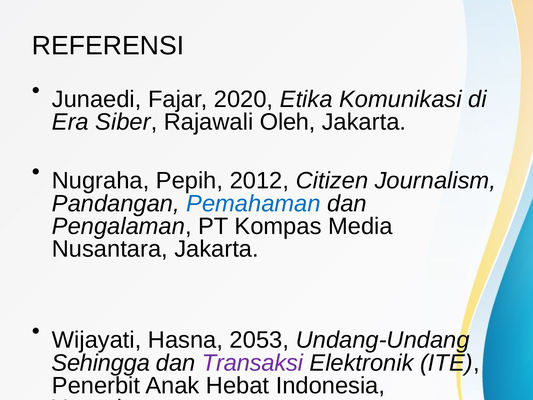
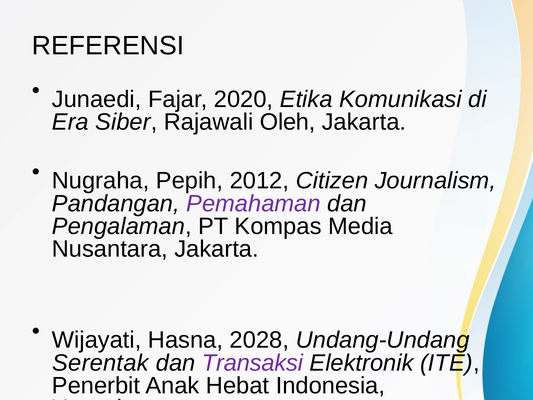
Pemahaman colour: blue -> purple
2053: 2053 -> 2028
Sehingga: Sehingga -> Serentak
